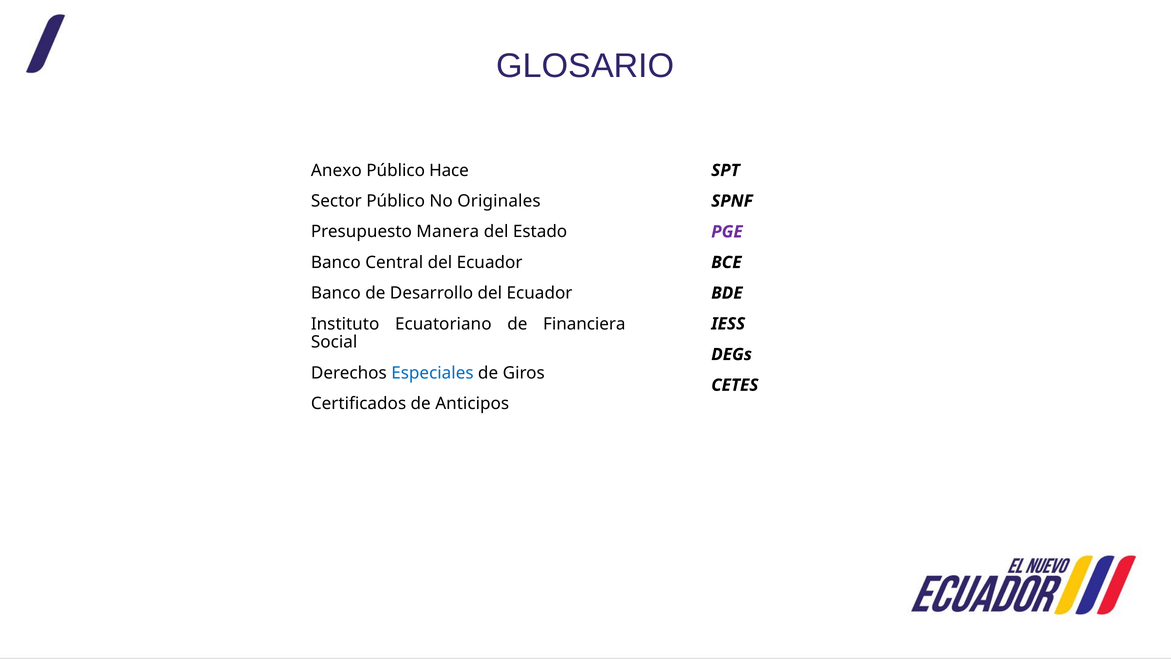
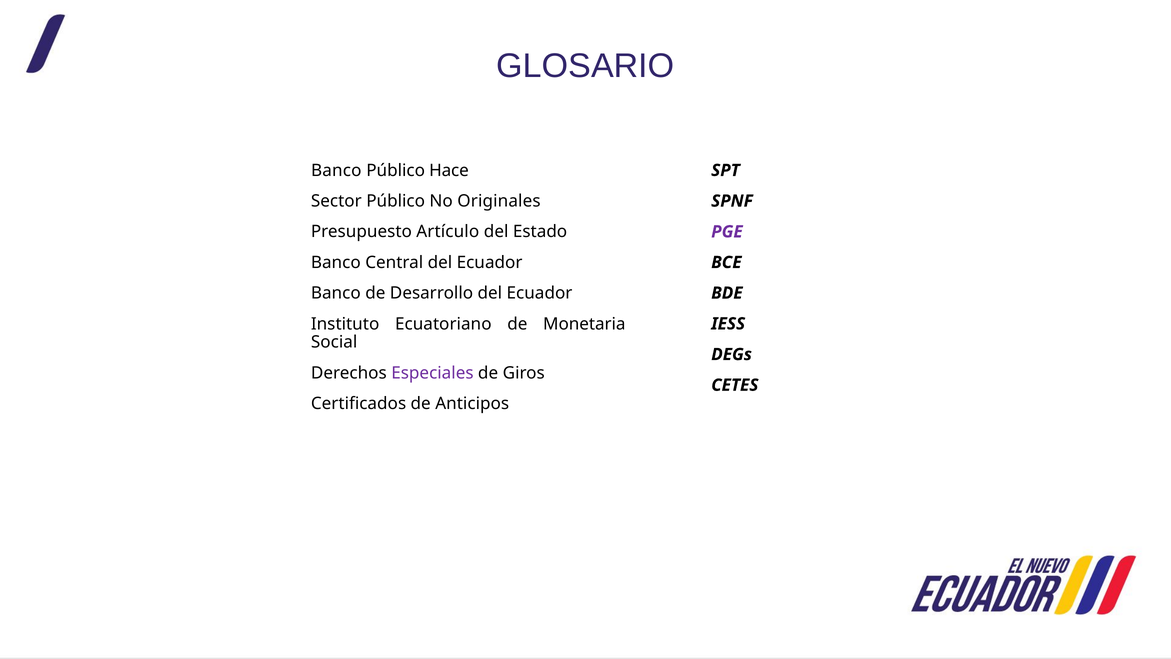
Anexo at (336, 170): Anexo -> Banco
Manera: Manera -> Artículo
Financiera: Financiera -> Monetaria
Especiales colour: blue -> purple
